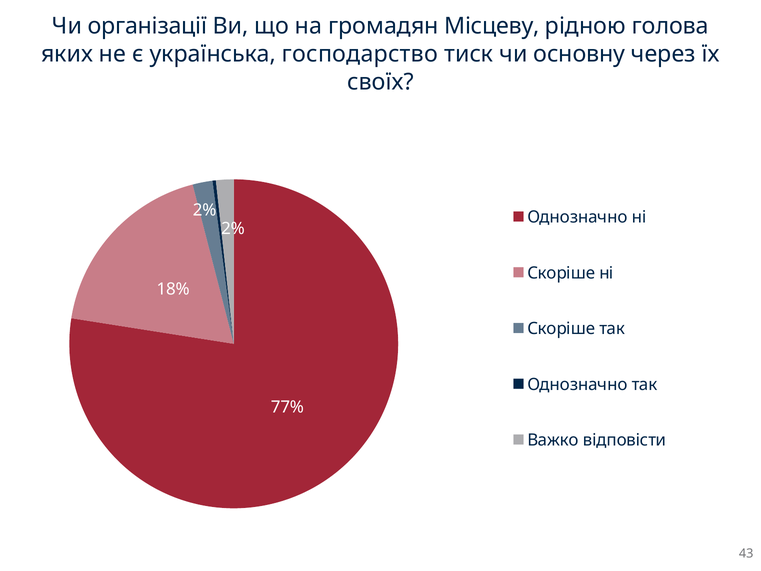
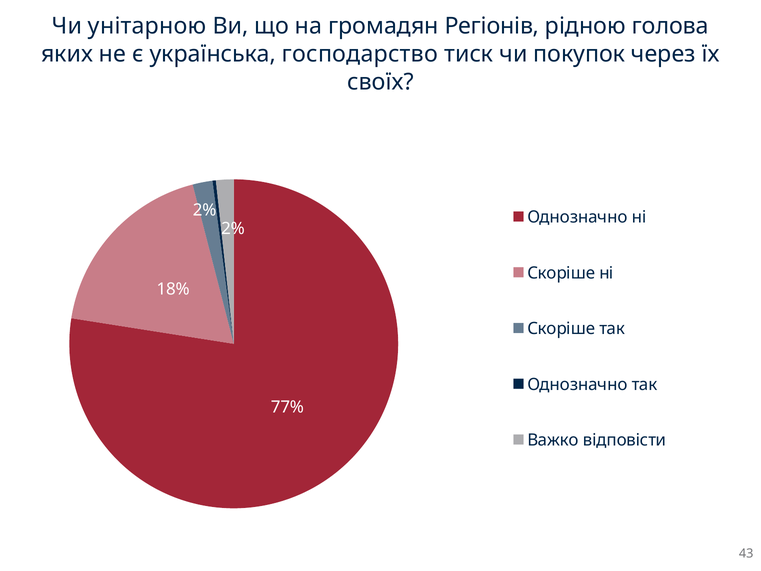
організації: організації -> унiтарною
Місцеву: Місцеву -> Регіонів
основну: основну -> покупок
